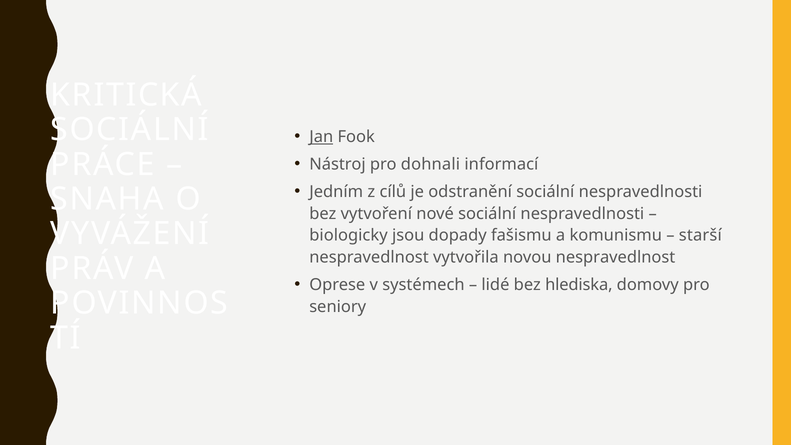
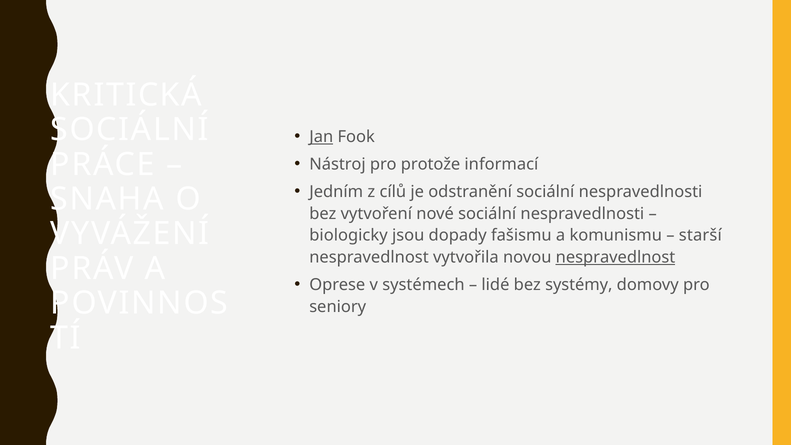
dohnali: dohnali -> protože
nespravedlnost at (615, 257) underline: none -> present
hlediska: hlediska -> systémy
